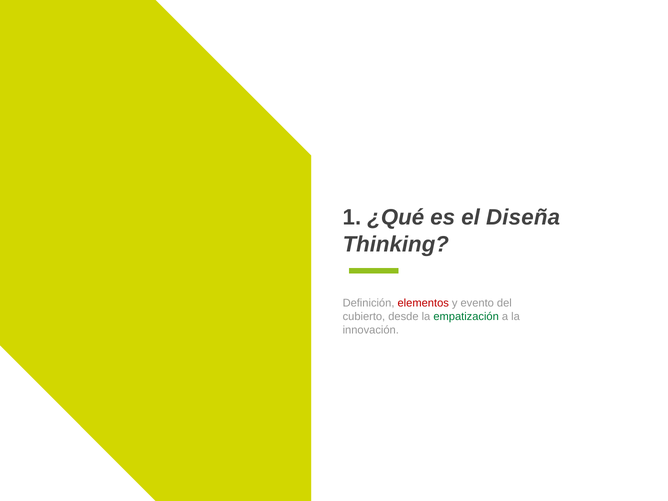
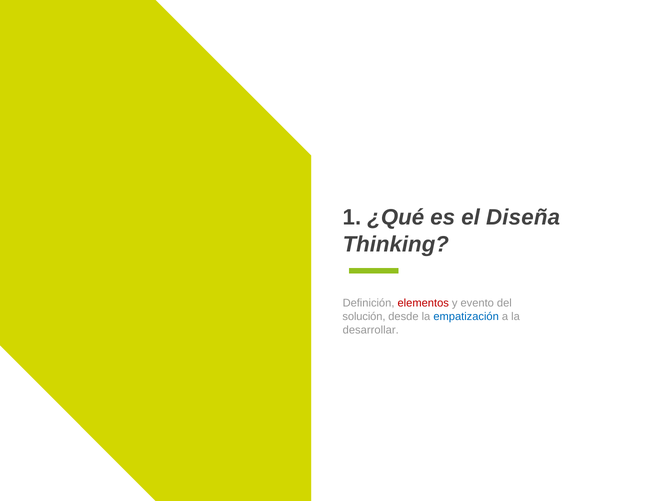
cubierto: cubierto -> solución
empatización colour: green -> blue
innovación: innovación -> desarrollar
